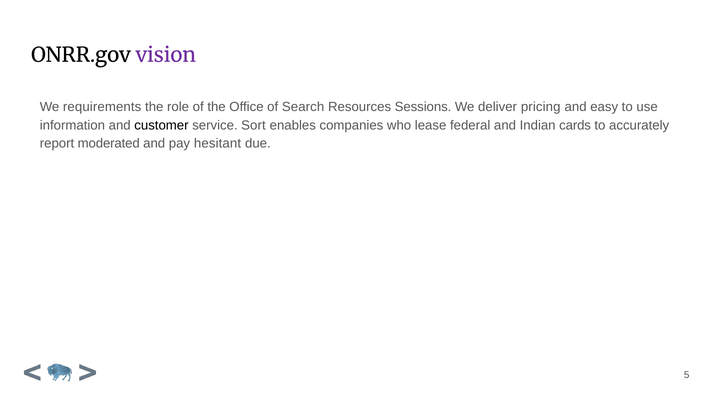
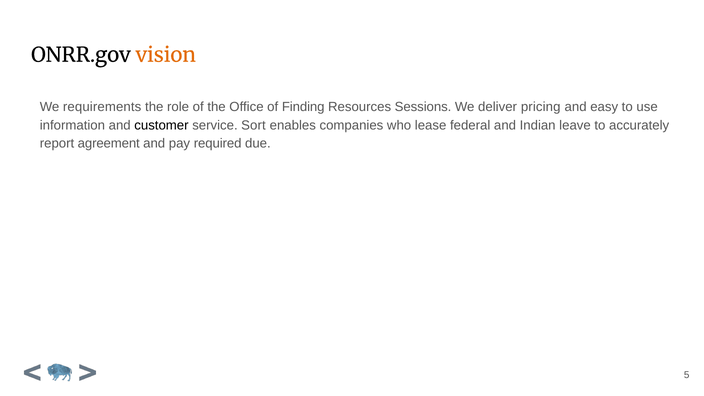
vision colour: purple -> orange
Search: Search -> Finding
cards: cards -> leave
moderated: moderated -> agreement
hesitant: hesitant -> required
